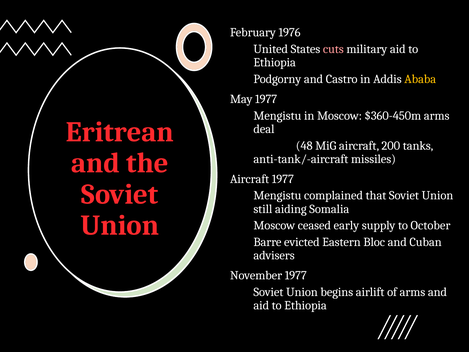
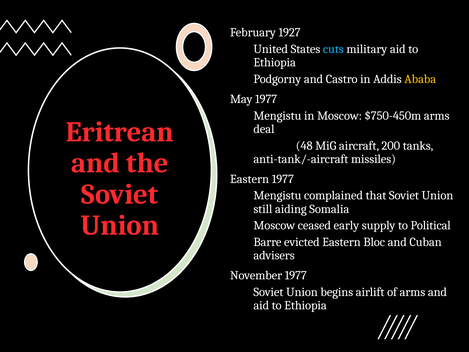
1976: 1976 -> 1927
cuts colour: pink -> light blue
$360-450m: $360-450m -> $750-450m
Aircraft at (250, 179): Aircraft -> Eastern
October: October -> Political
